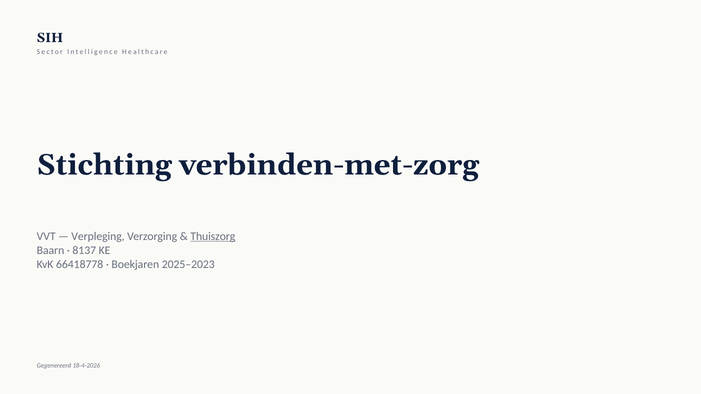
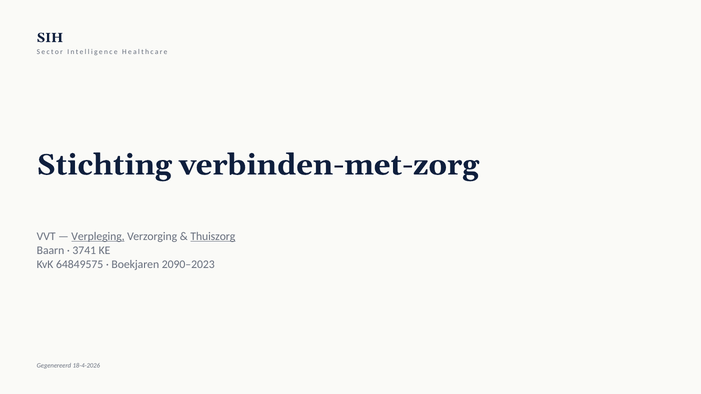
Verpleging underline: none -> present
8137: 8137 -> 3741
66418778: 66418778 -> 64849575
2025–2023: 2025–2023 -> 2090–2023
